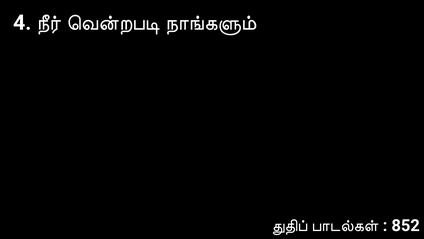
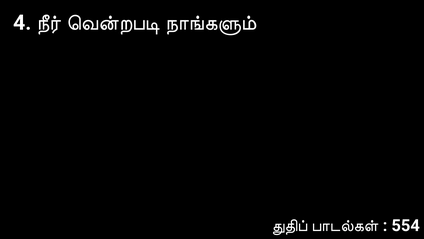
852: 852 -> 554
